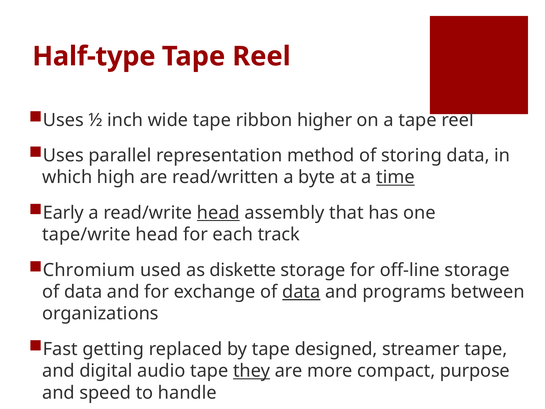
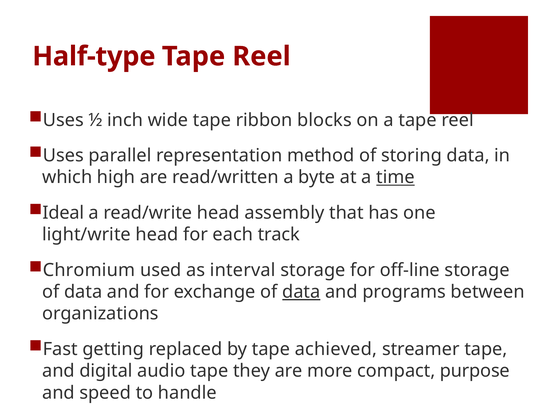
higher: higher -> blocks
Early: Early -> Ideal
head at (218, 213) underline: present -> none
tape/write: tape/write -> light/write
diskette: diskette -> interval
designed: designed -> achieved
they underline: present -> none
